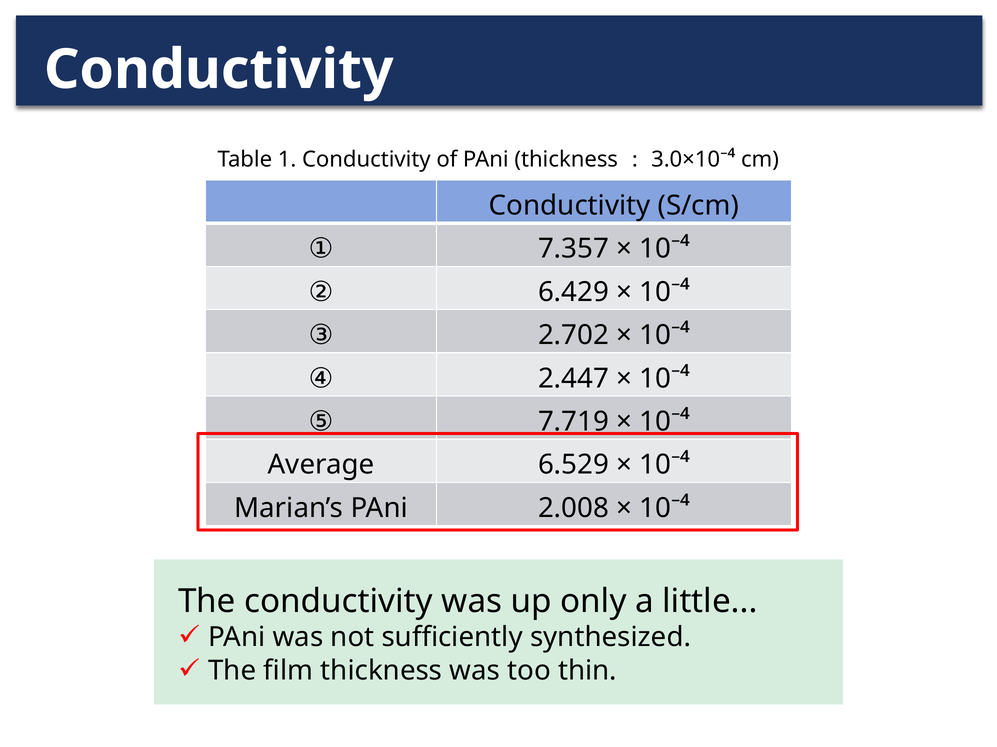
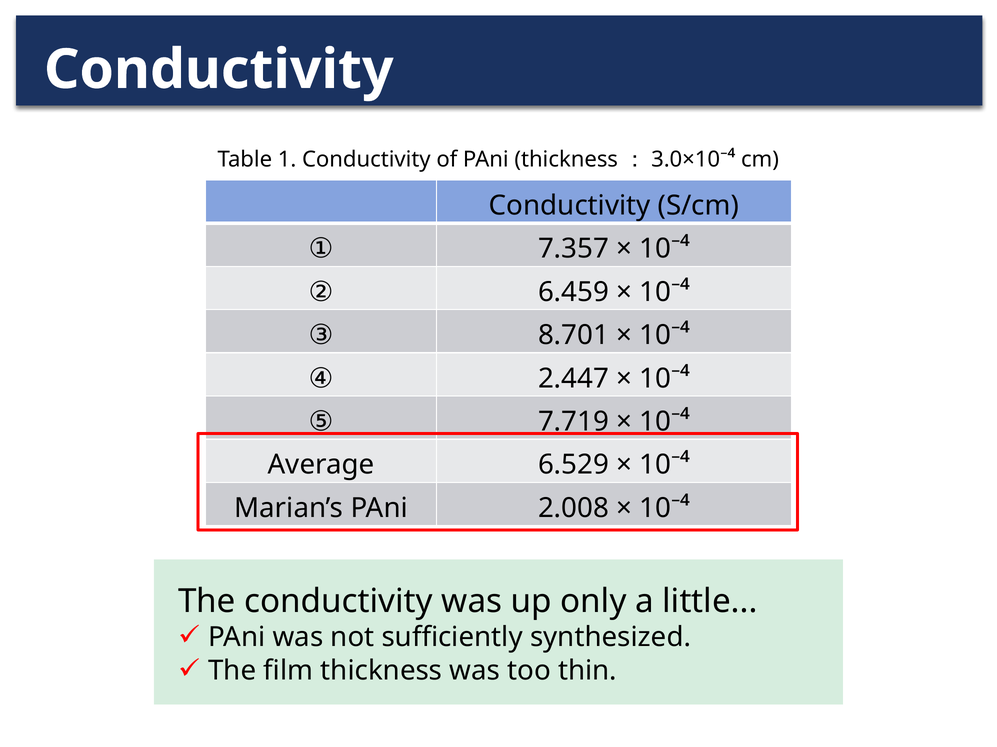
6.429: 6.429 -> 6.459
2.702: 2.702 -> 8.701
